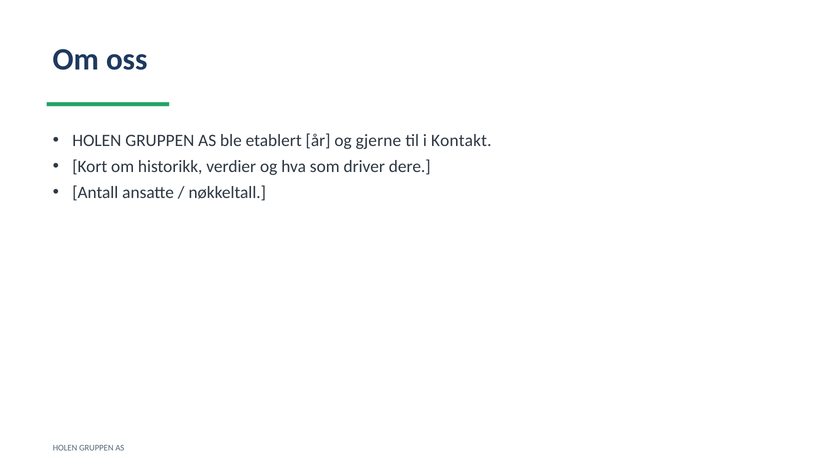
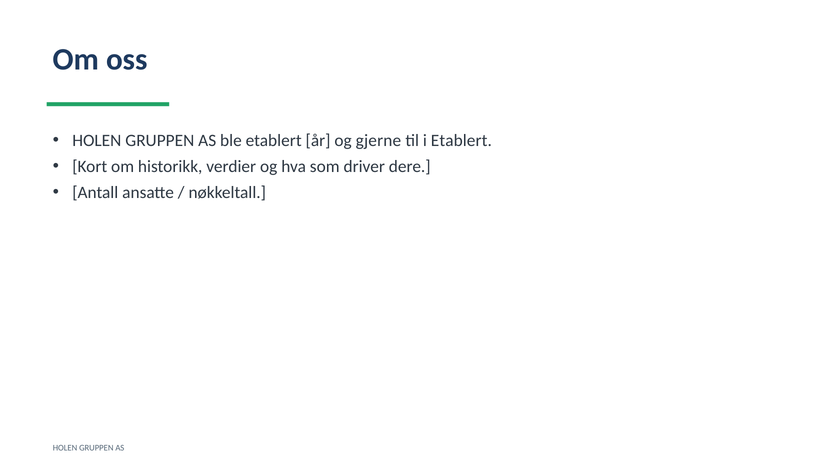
i Kontakt: Kontakt -> Etablert
